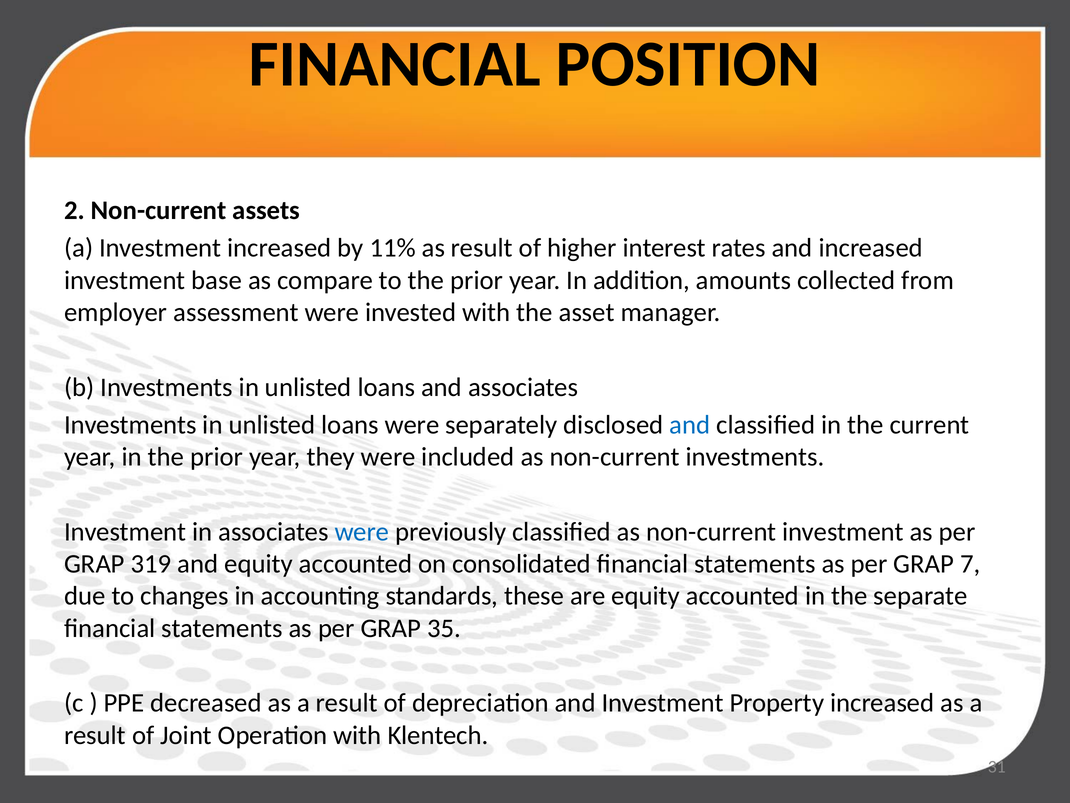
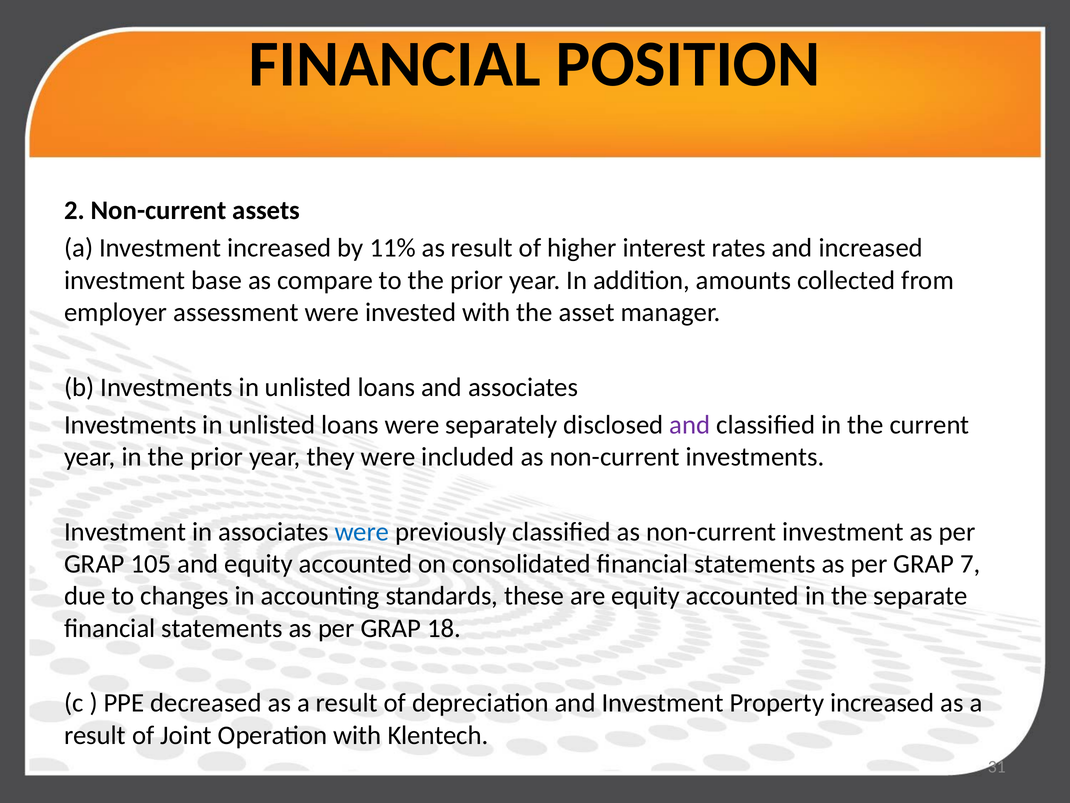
and at (690, 425) colour: blue -> purple
319: 319 -> 105
35: 35 -> 18
